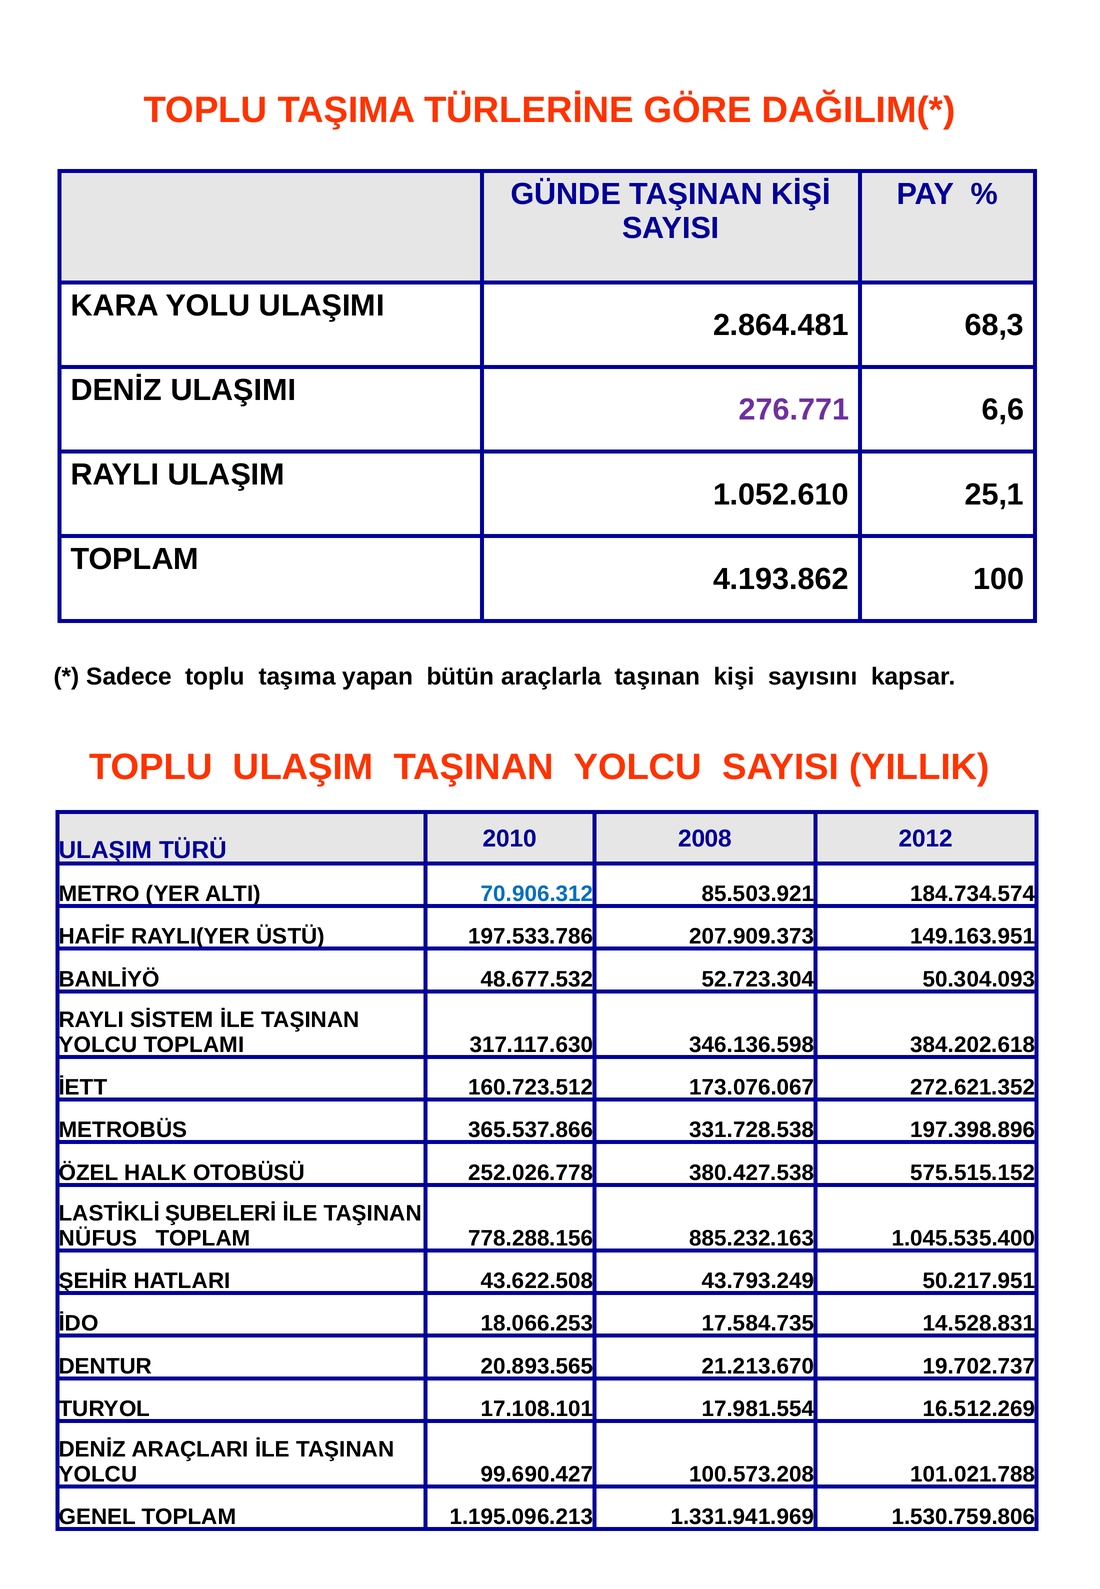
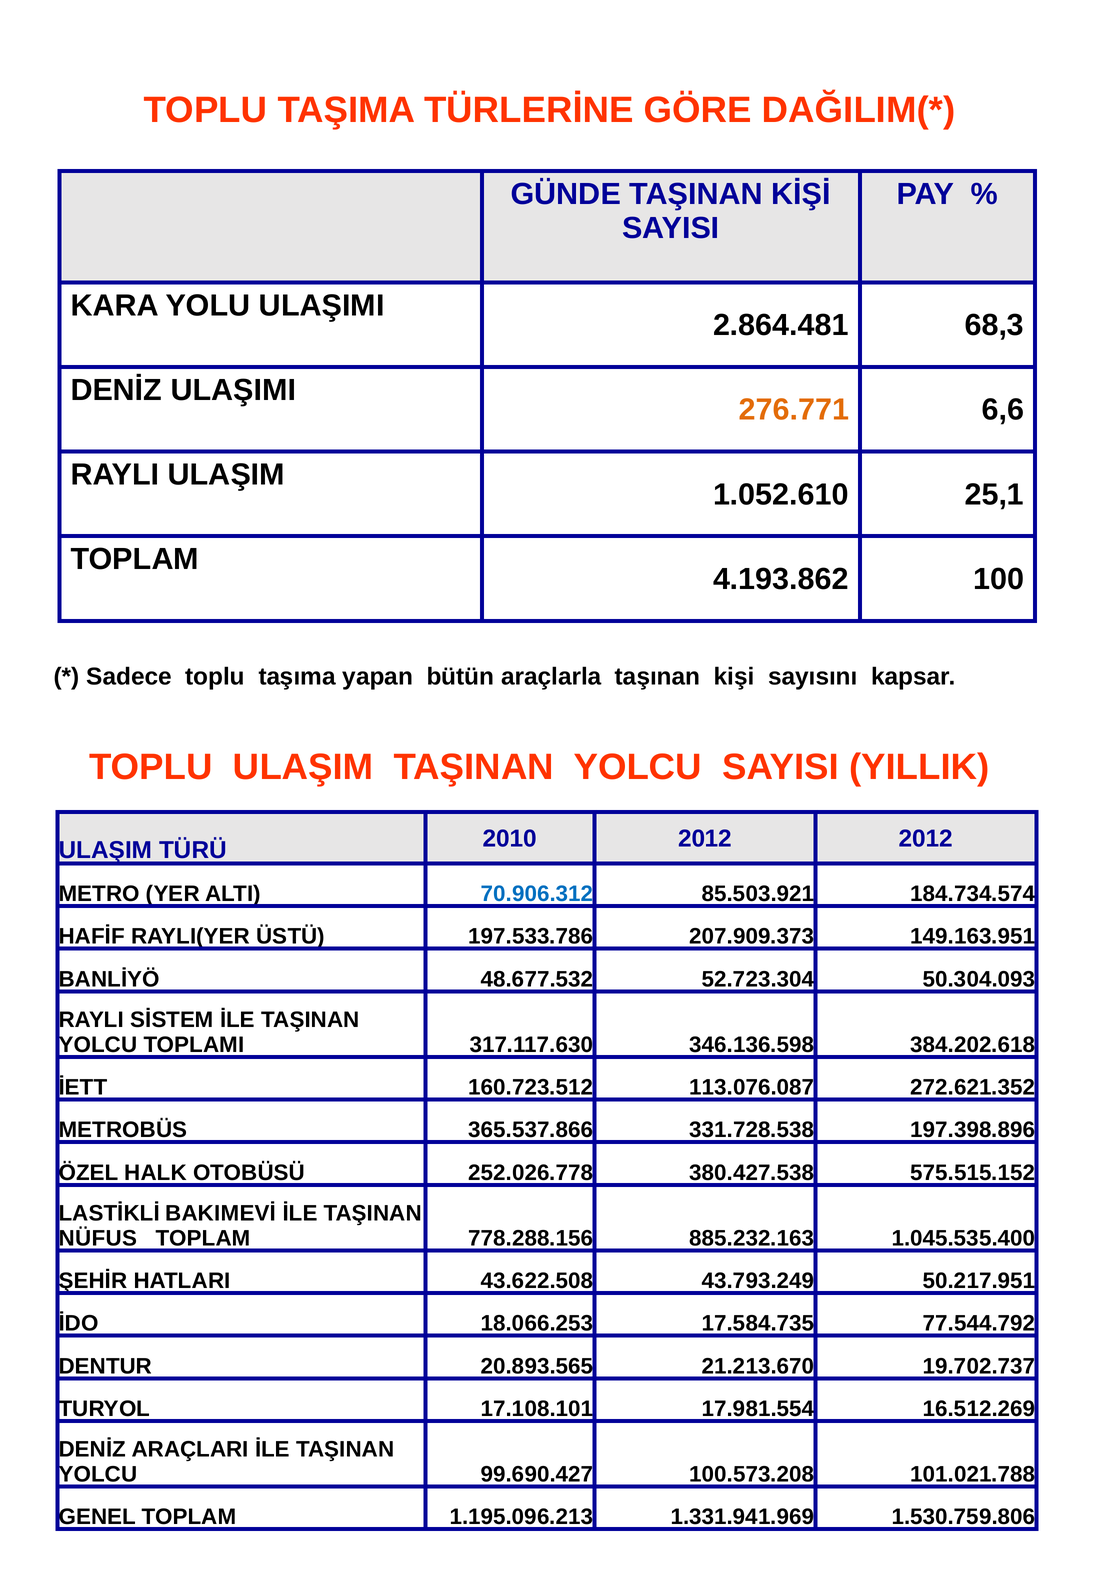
276.771 colour: purple -> orange
2010 2008: 2008 -> 2012
173.076.067: 173.076.067 -> 113.076.087
ŞUBELERİ: ŞUBELERİ -> BAKIMEVİ
14.528.831: 14.528.831 -> 77.544.792
